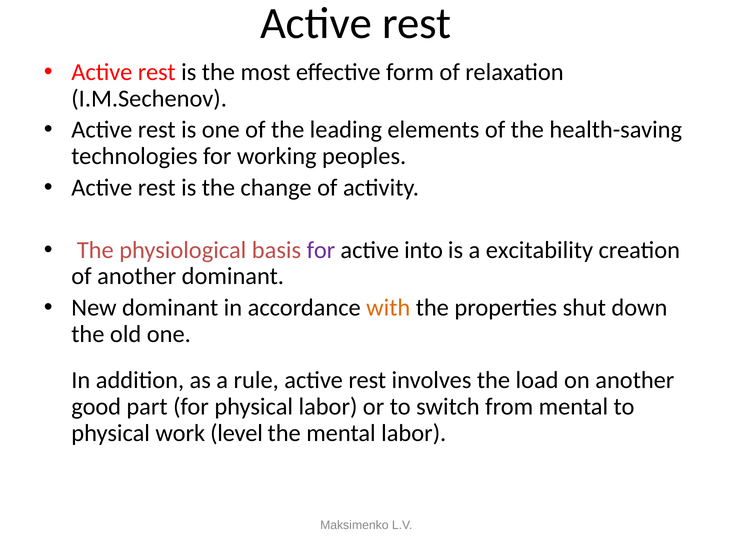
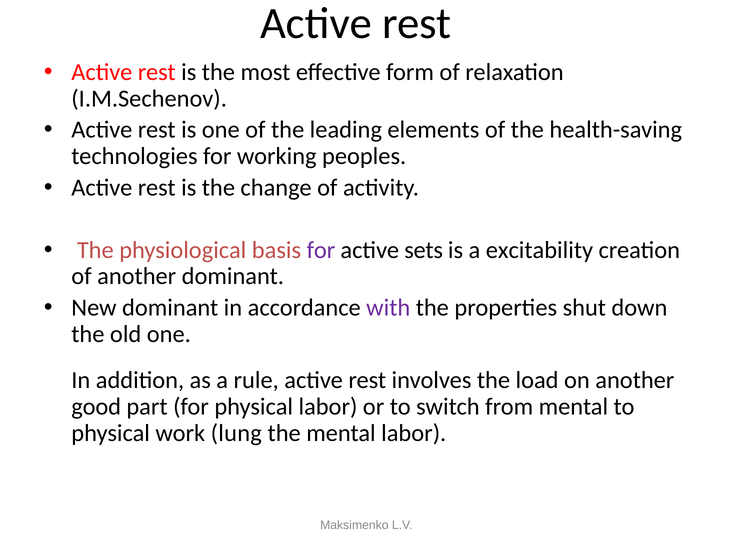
into: into -> sets
with colour: orange -> purple
level: level -> lung
